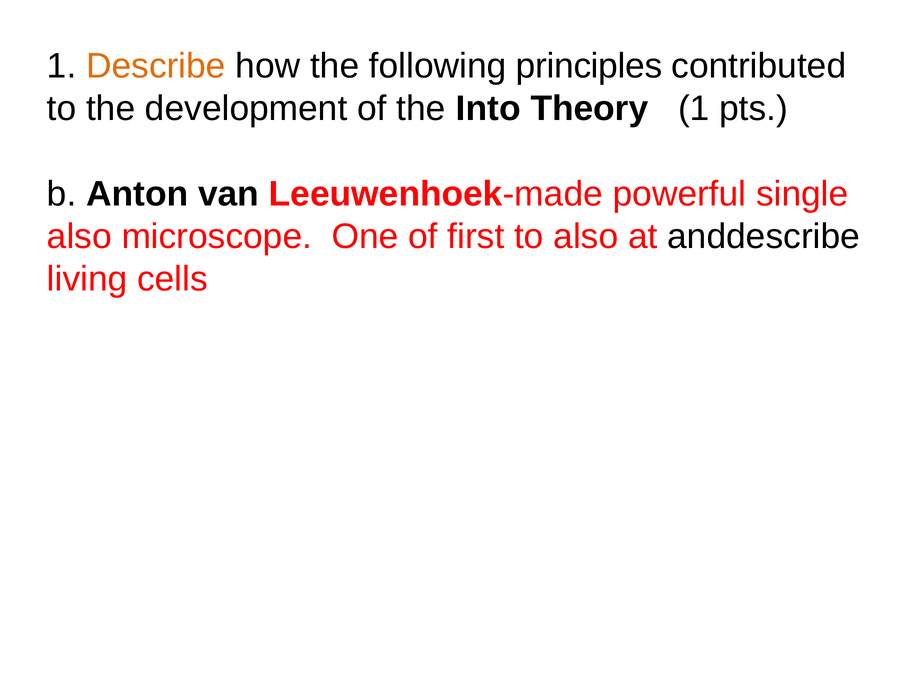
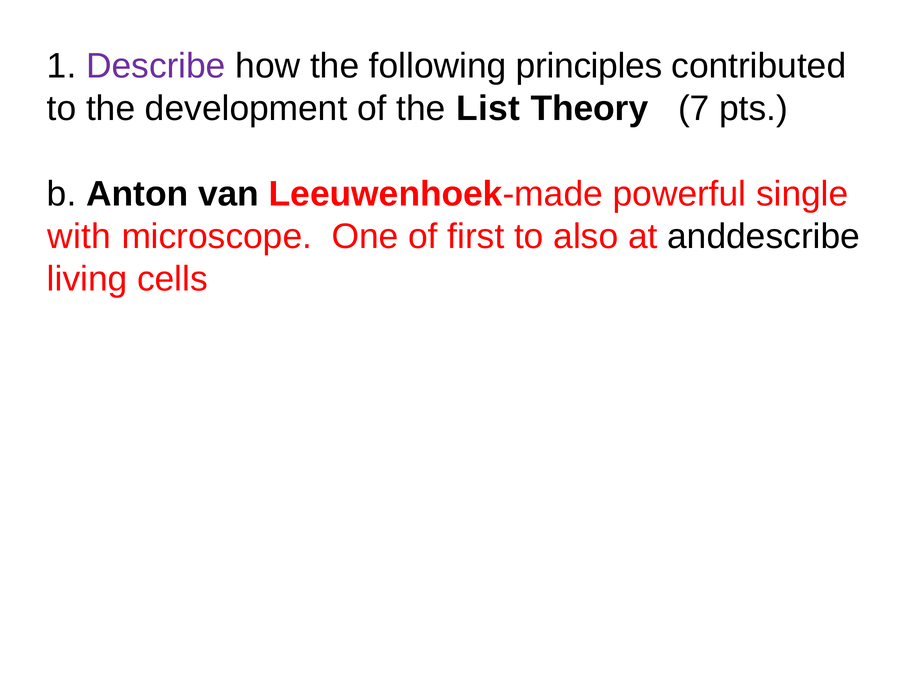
Describe colour: orange -> purple
Into: Into -> List
Theory 1: 1 -> 7
also at (79, 236): also -> with
